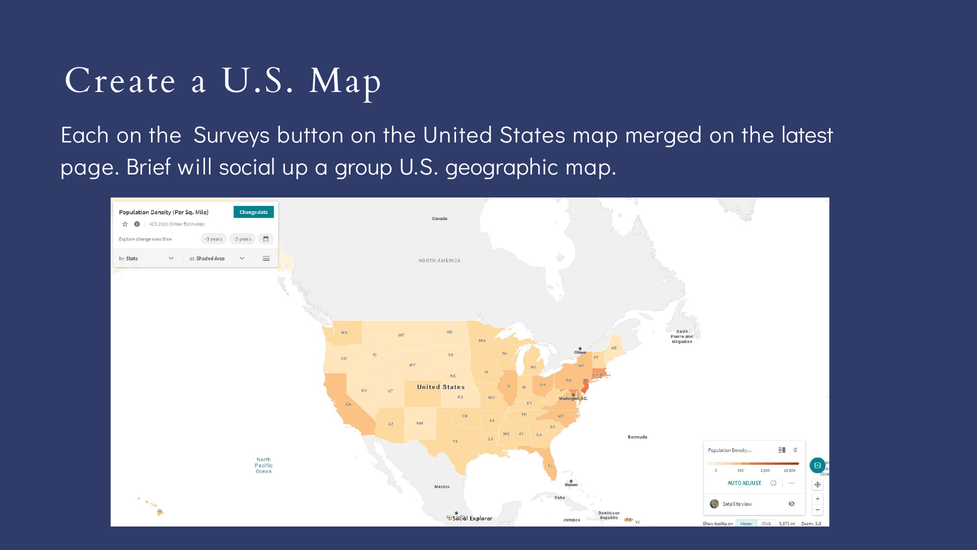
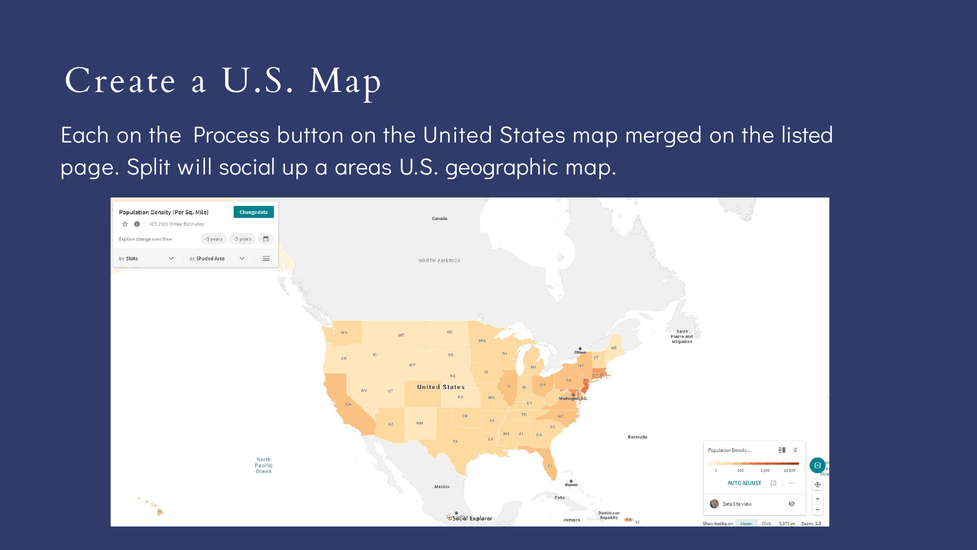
Surveys: Surveys -> Process
latest: latest -> listed
Brief: Brief -> Split
group: group -> areas
